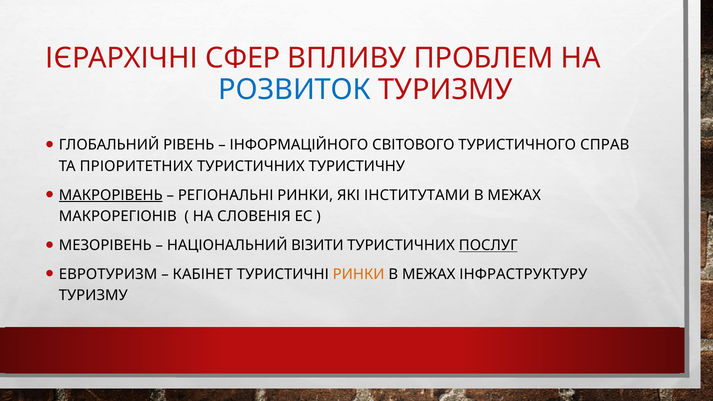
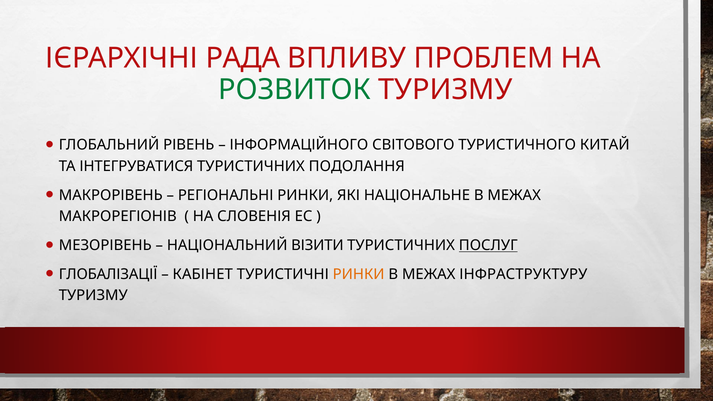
СФЕР: СФЕР -> РАДА
РОЗВИТОК colour: blue -> green
СПРАВ: СПРАВ -> КИТАЙ
ПРІОРИТЕТНИХ: ПРІОРИТЕТНИХ -> ІНТЕГРУВАТИСЯ
ТУРИСТИЧНУ: ТУРИСТИЧНУ -> ПОДОЛАННЯ
МАКРОРІВЕНЬ underline: present -> none
ІНСТИТУТАМИ: ІНСТИТУТАМИ -> НАЦІОНАЛЬНЕ
ЕВРОТУРИЗМ: ЕВРОТУРИЗМ -> ГЛОБАЛІЗАЦІЇ
